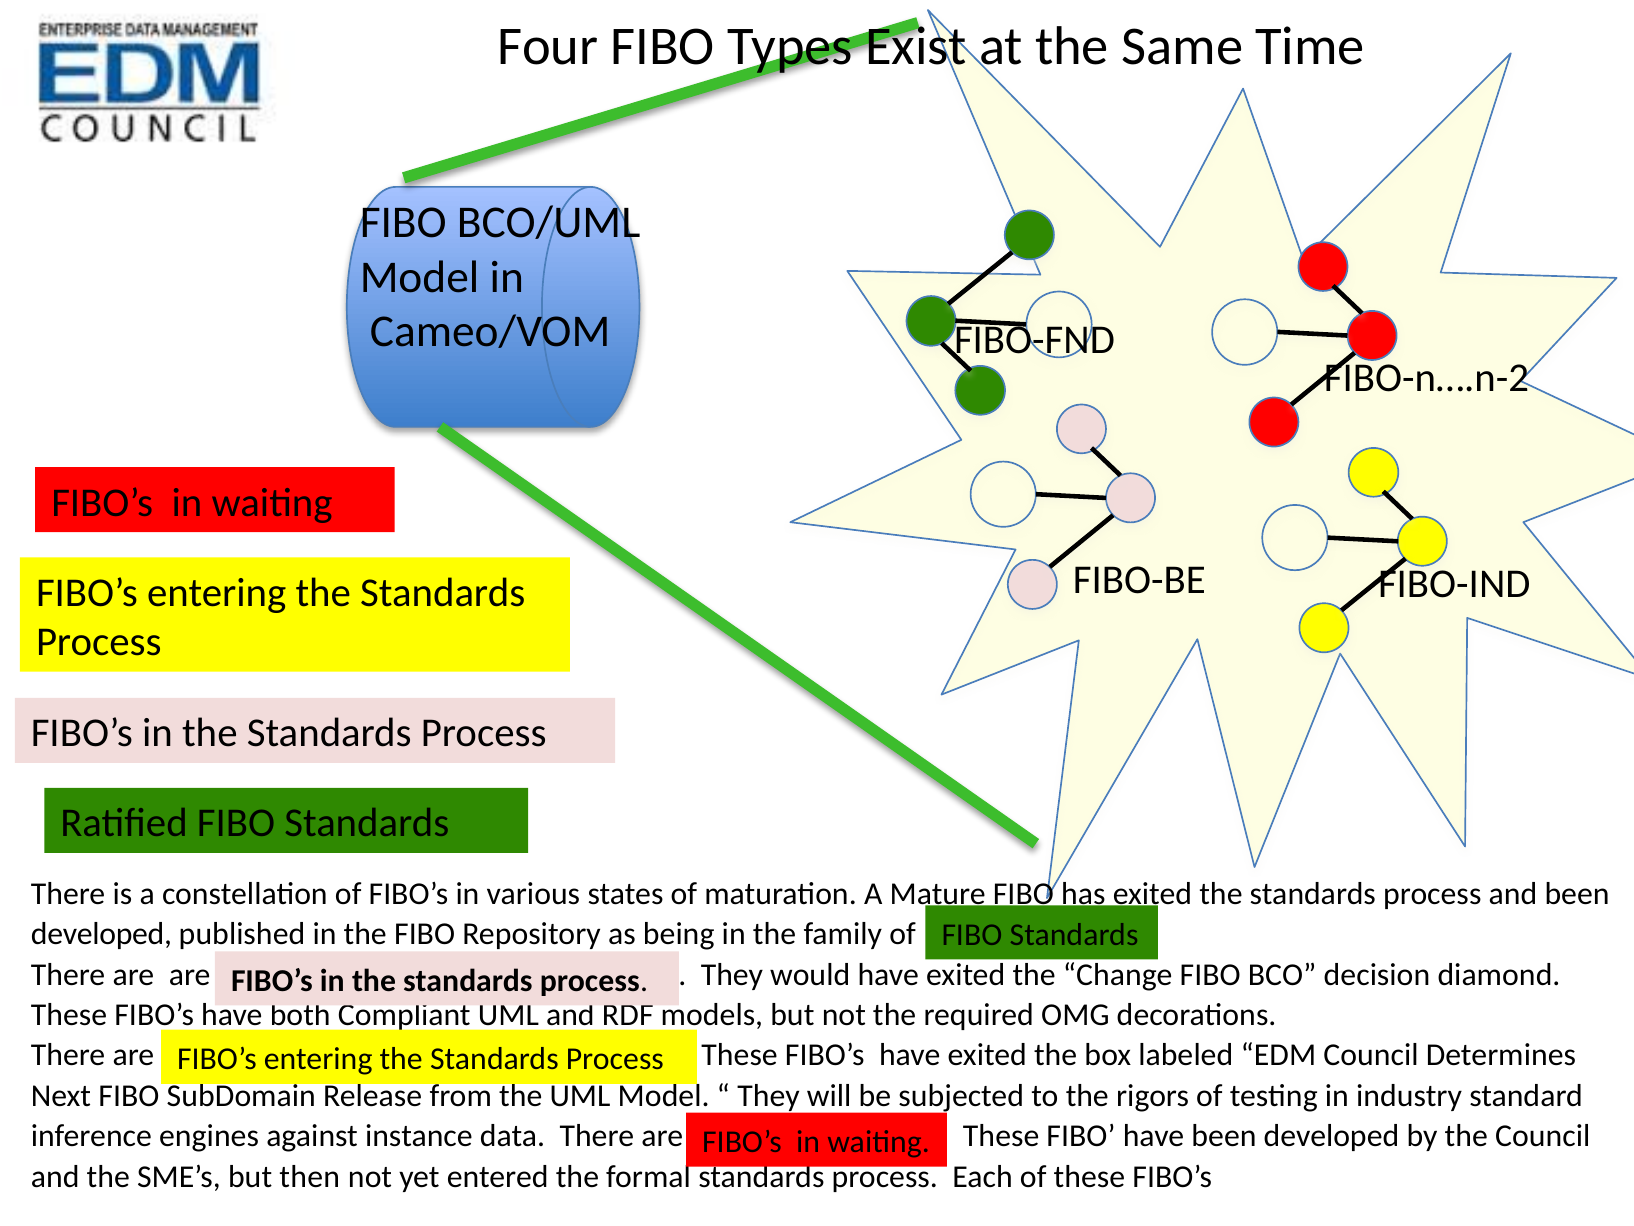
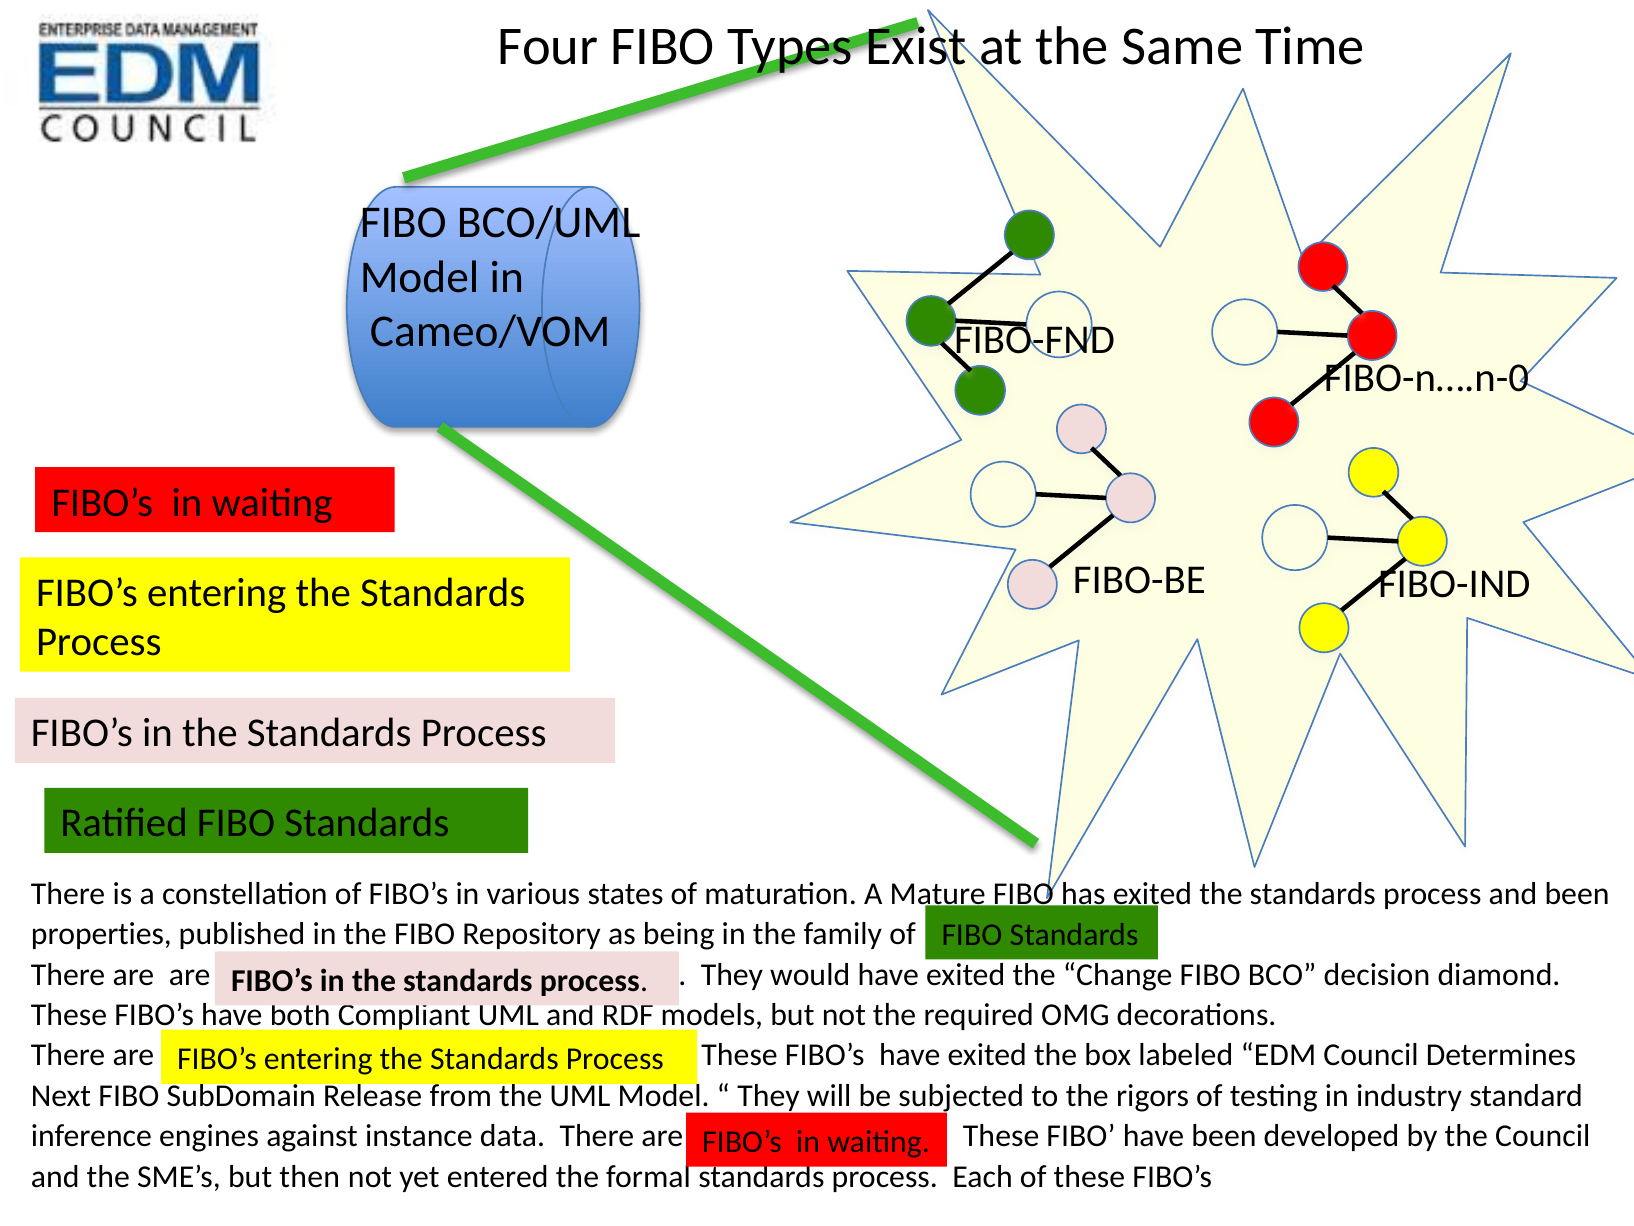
FIBO-n….n-2: FIBO-n….n-2 -> FIBO-n….n-0
developed at (101, 934): developed -> properties
